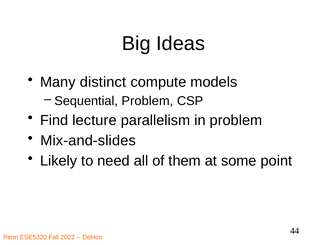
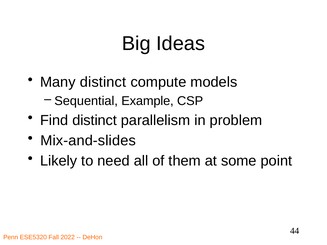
Sequential Problem: Problem -> Example
Find lecture: lecture -> distinct
